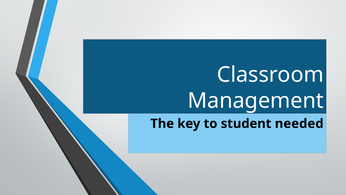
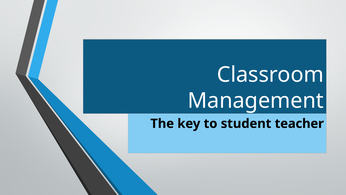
needed: needed -> teacher
